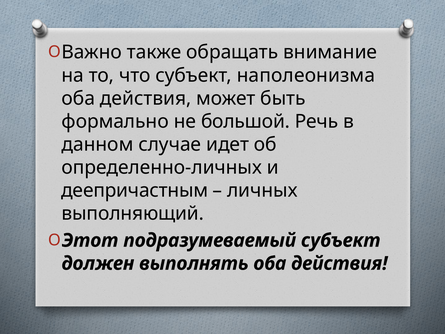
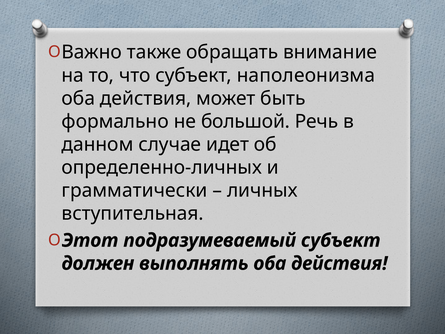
деепричастным: деепричастным -> грамматически
выполняющий: выполняющий -> вступительная
